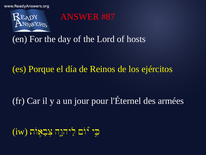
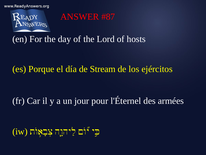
Reinos: Reinos -> Stream
